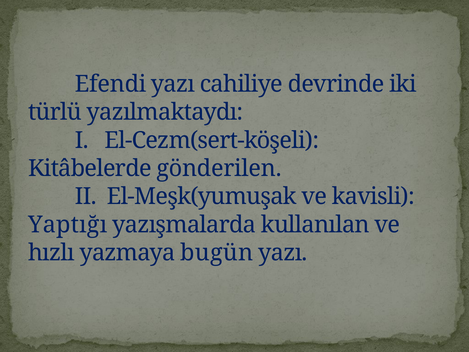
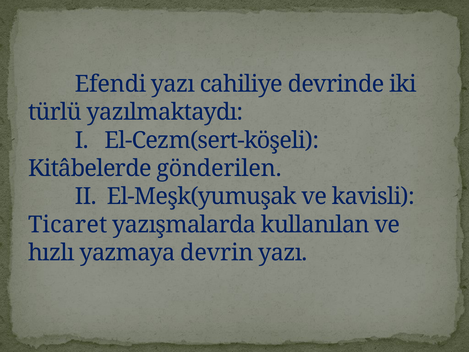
Yaptığı: Yaptığı -> Ticaret
bugün: bugün -> devrin
